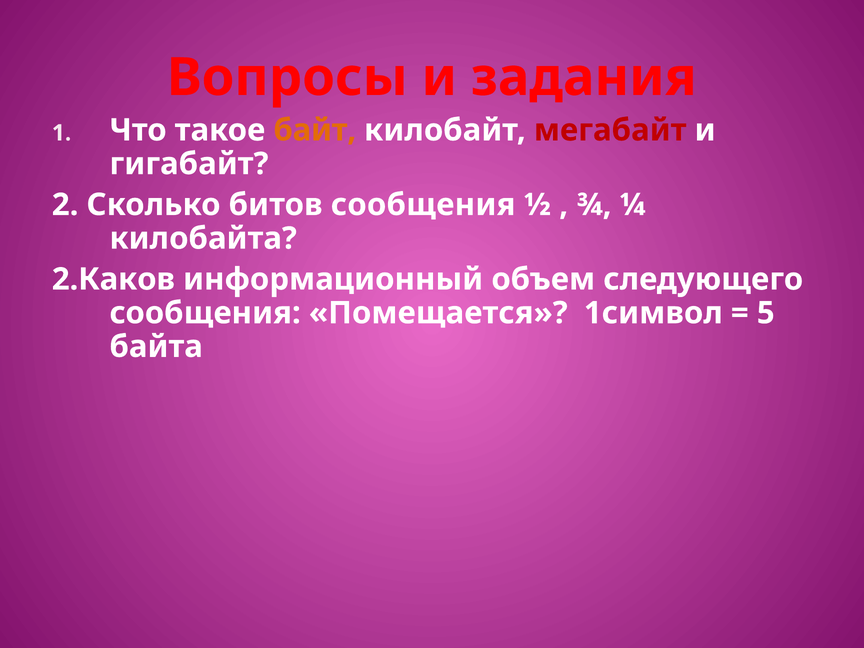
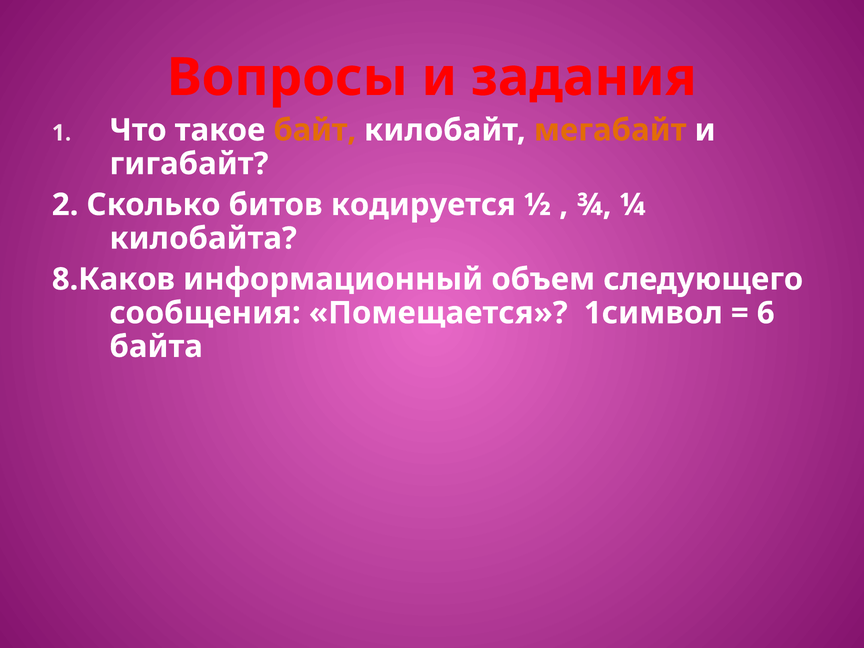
мегабайт colour: red -> orange
битов сообщения: сообщения -> кодируется
2.Каков: 2.Каков -> 8.Каков
5: 5 -> 6
